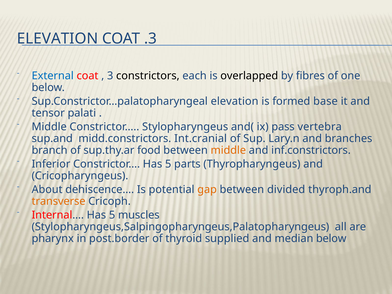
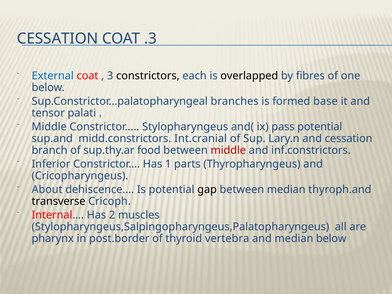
ELEVATION at (58, 39): ELEVATION -> CESSATION
Sup.Constrictor…palatopharyngeal elevation: elevation -> branches
pass vertebra: vertebra -> potential
and branches: branches -> cessation
middle at (228, 150) colour: orange -> red
Constrictor… Has 5: 5 -> 1
gap colour: orange -> black
between divided: divided -> median
transverse colour: orange -> black
Internal… Has 5: 5 -> 2
supplied: supplied -> vertebra
